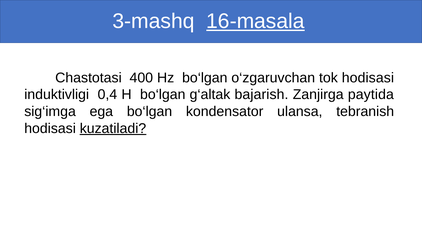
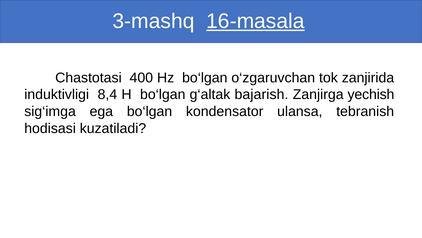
tok hodisasi: hodisasi -> zanjirida
0,4: 0,4 -> 8,4
paytida: paytida -> yechish
kuzatiladi underline: present -> none
